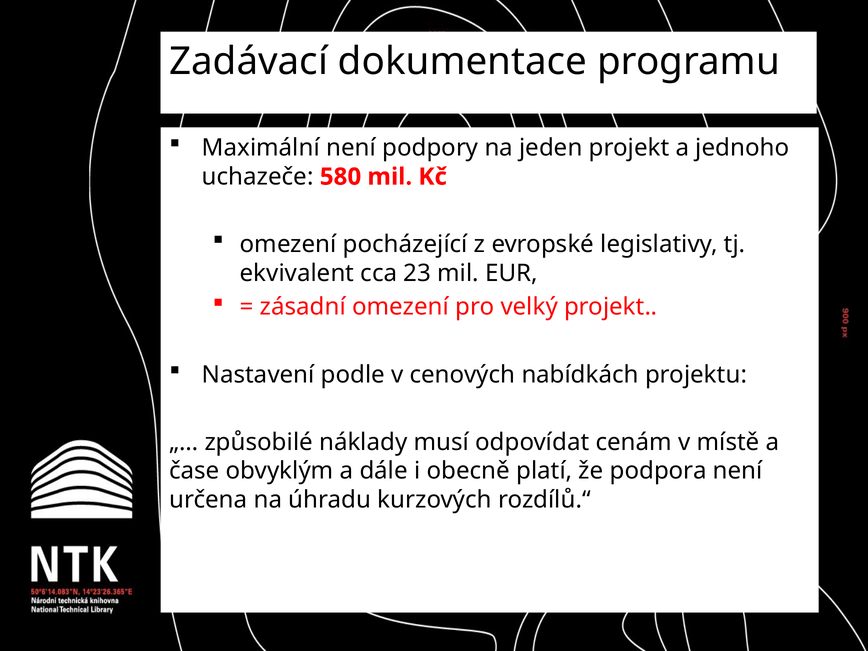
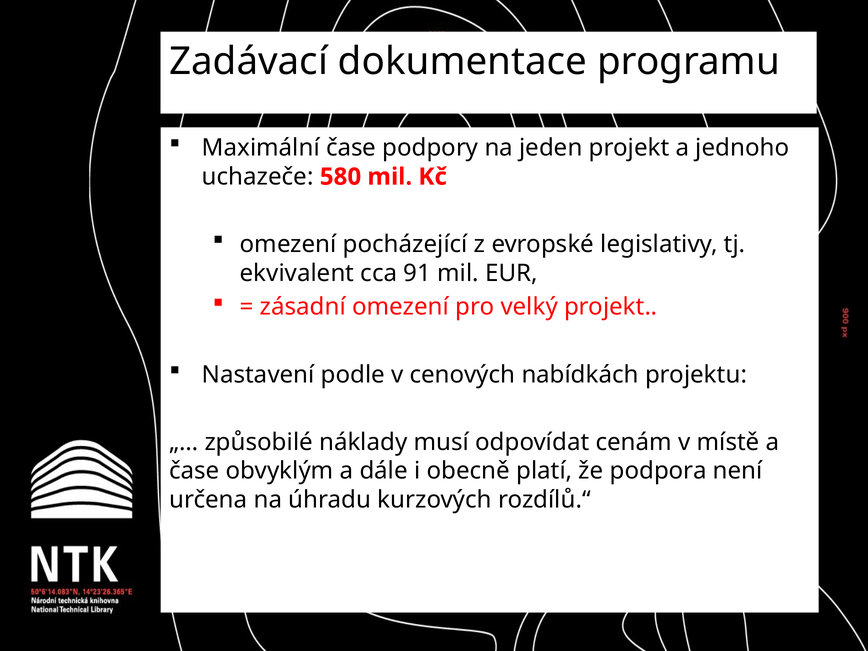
Maximální není: není -> čase
23: 23 -> 91
